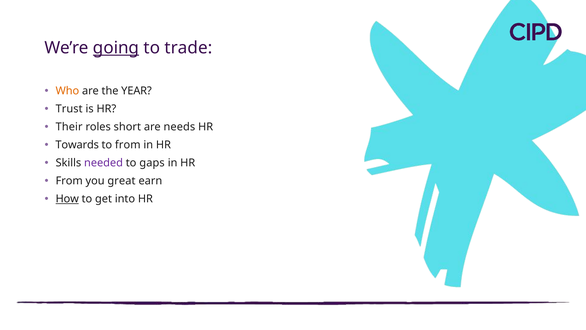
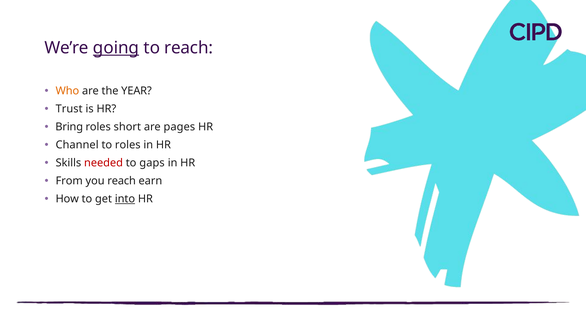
to trade: trade -> reach
Their: Their -> Bring
needs: needs -> pages
Towards: Towards -> Channel
to from: from -> roles
needed colour: purple -> red
you great: great -> reach
How underline: present -> none
into underline: none -> present
